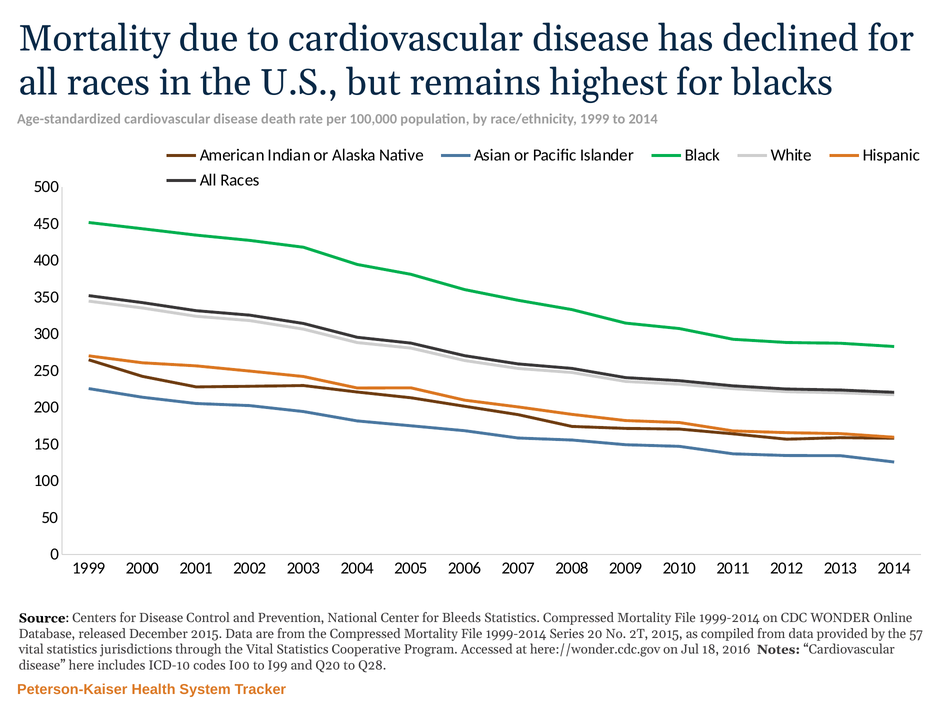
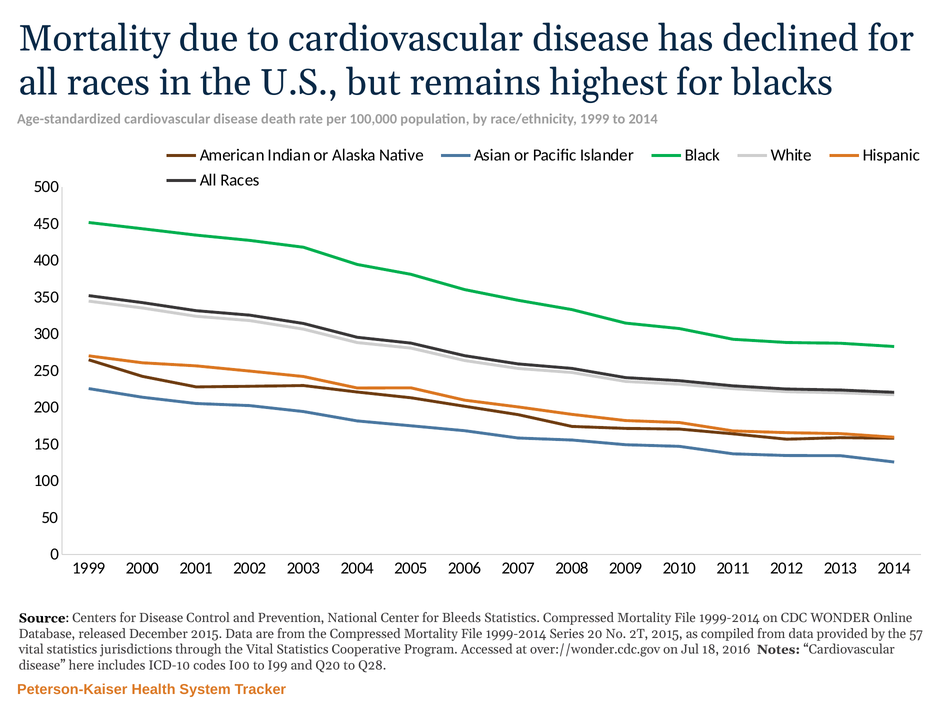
here://wonder.cdc.gov: here://wonder.cdc.gov -> over://wonder.cdc.gov
